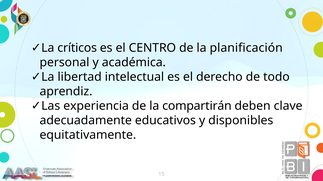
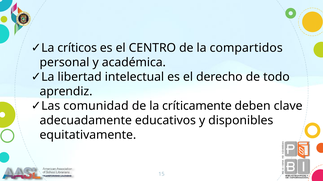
planificación: planificación -> compartidos
experiencia: experiencia -> comunidad
compartirán: compartirán -> críticamente
